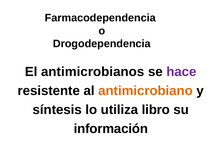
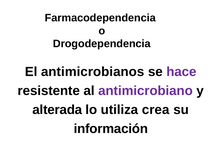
antimicrobiano colour: orange -> purple
síntesis: síntesis -> alterada
libro: libro -> crea
